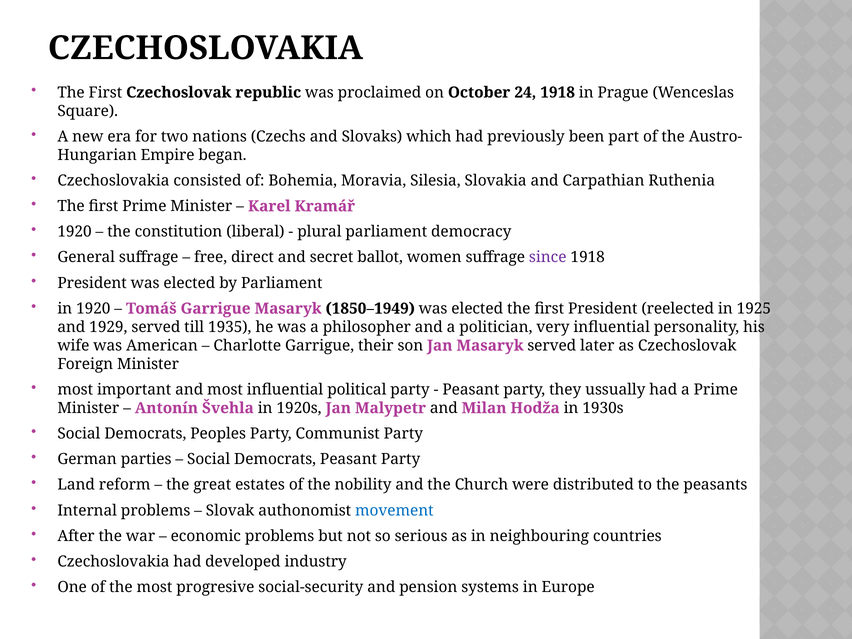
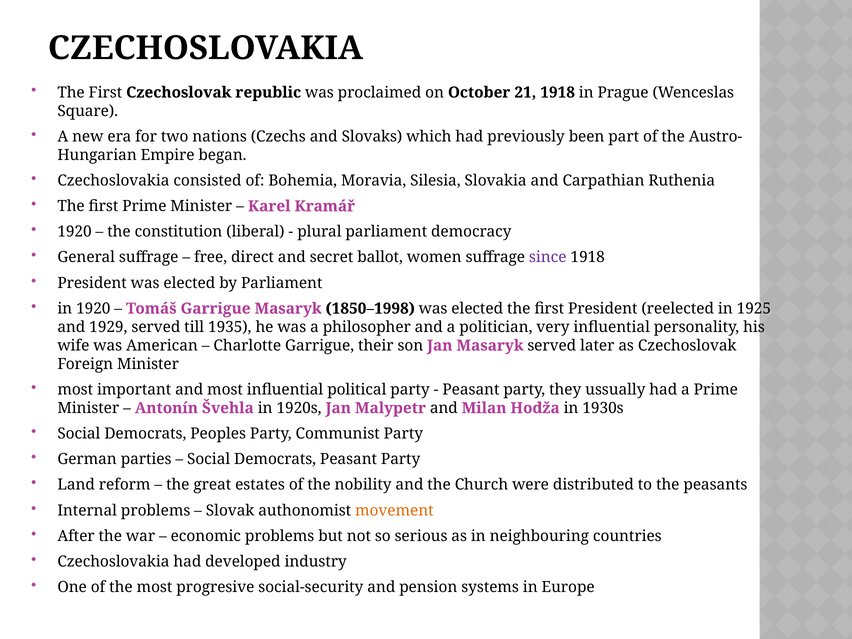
24: 24 -> 21
1850–1949: 1850–1949 -> 1850–1998
movement colour: blue -> orange
